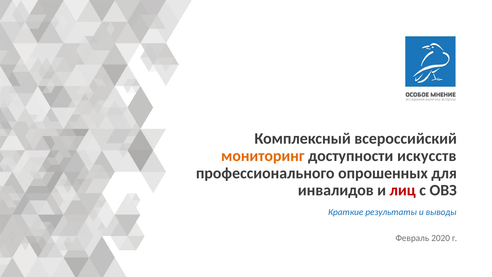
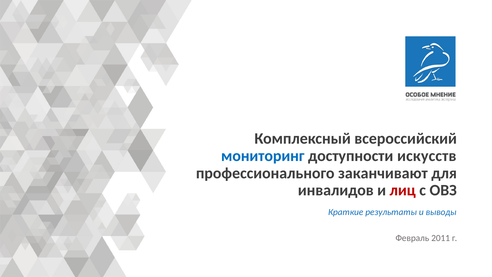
мониторинг colour: orange -> blue
опрошенных: опрошенных -> заканчивают
2020: 2020 -> 2011
